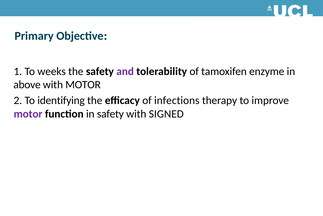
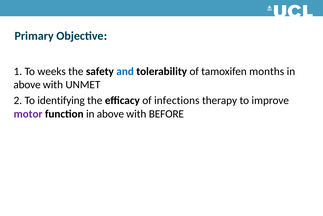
and colour: purple -> blue
enzyme: enzyme -> months
with MOTOR: MOTOR -> UNMET
function in safety: safety -> above
SIGNED: SIGNED -> BEFORE
